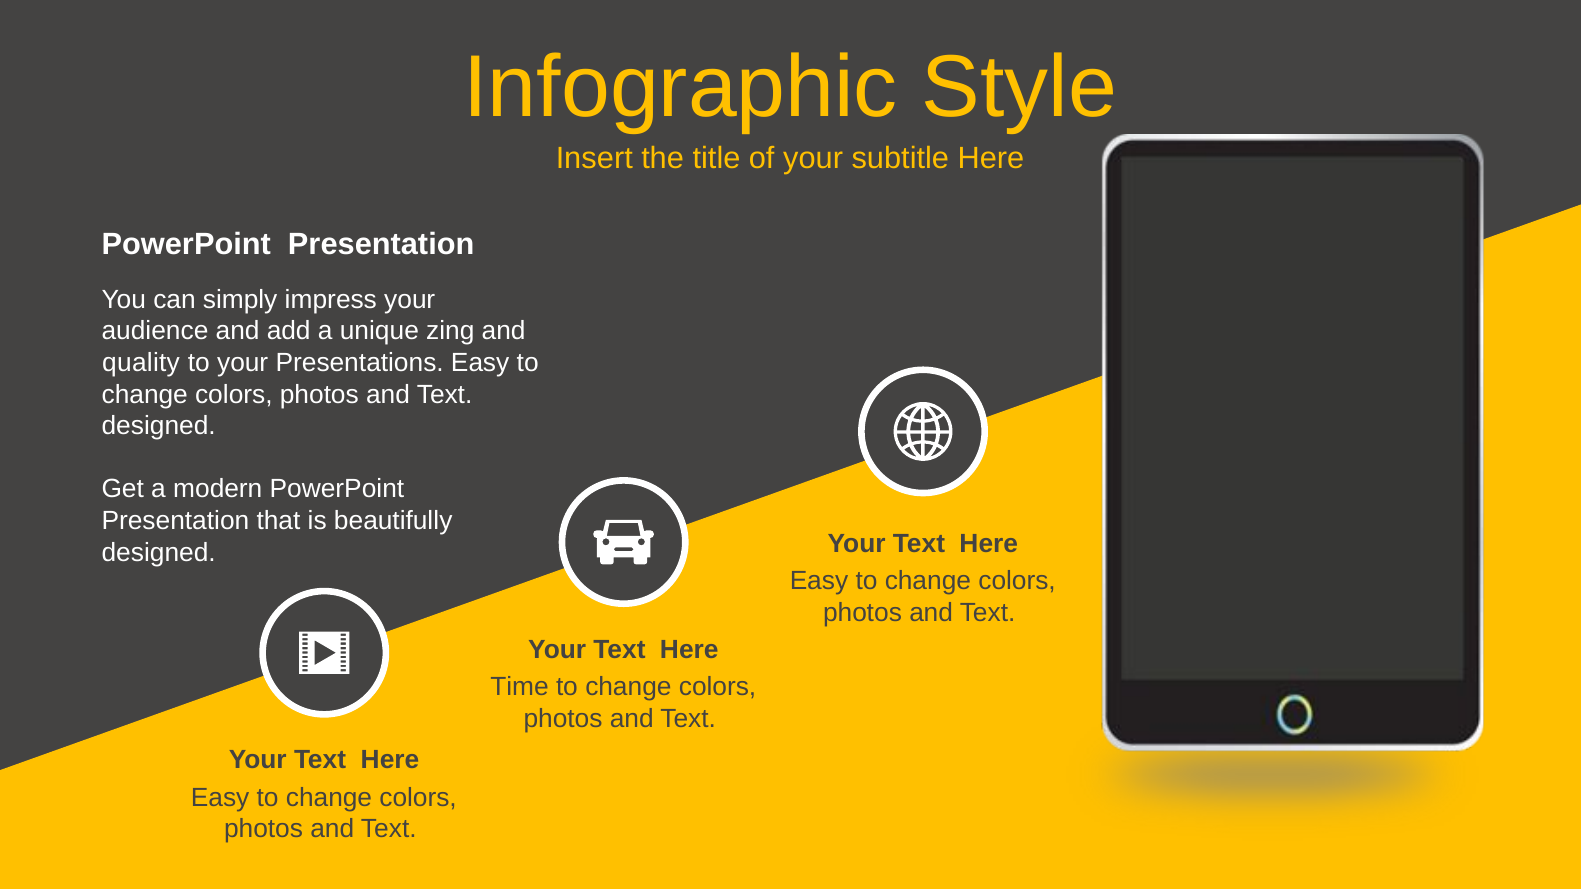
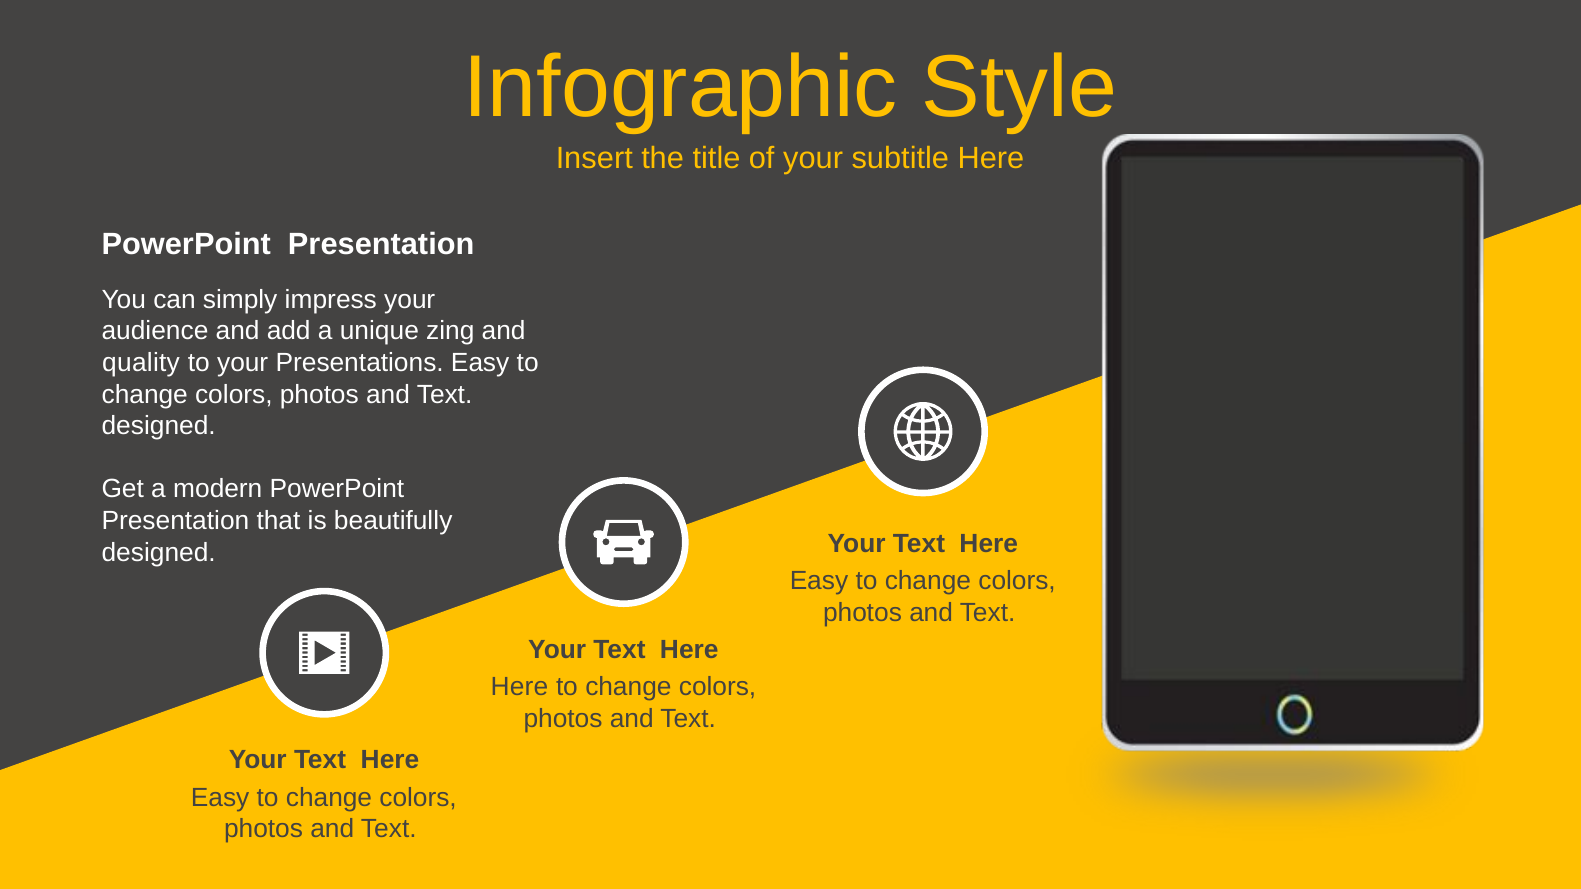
Time at (520, 687): Time -> Here
